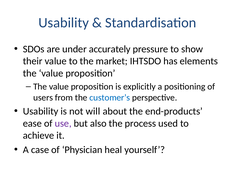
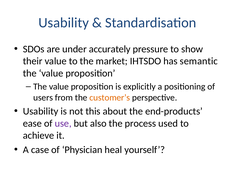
elements: elements -> semantic
customer’s colour: blue -> orange
will: will -> this
